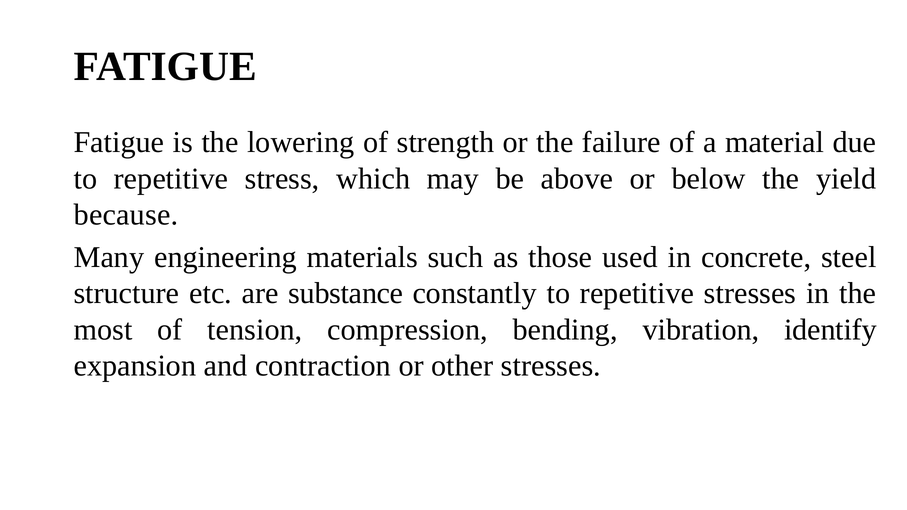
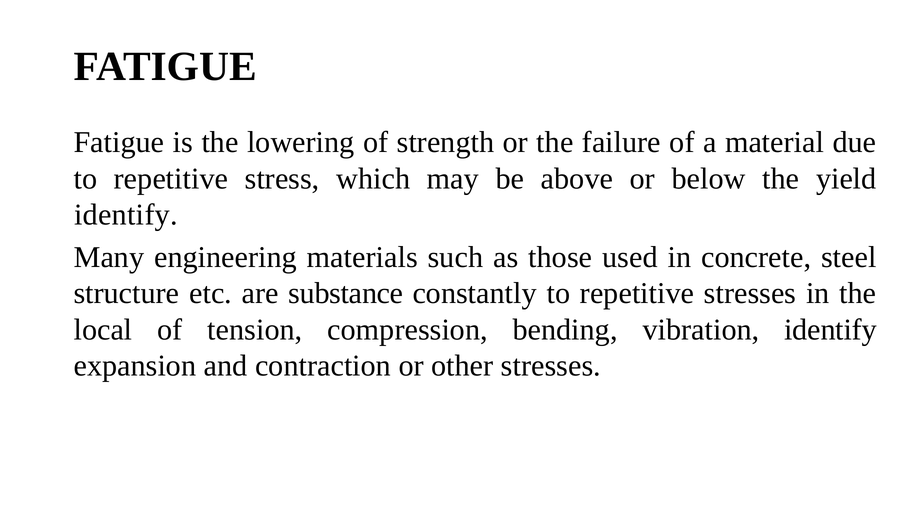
because at (126, 215): because -> identify
most: most -> local
